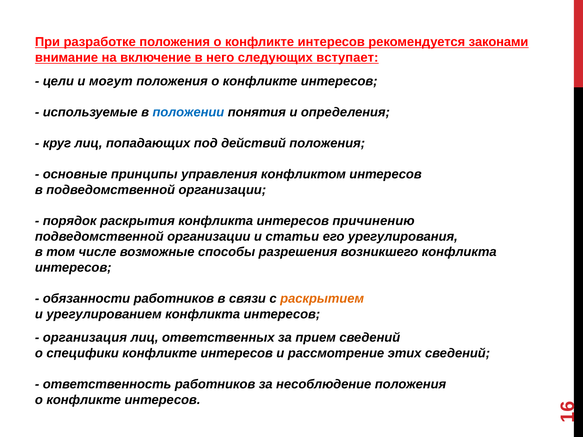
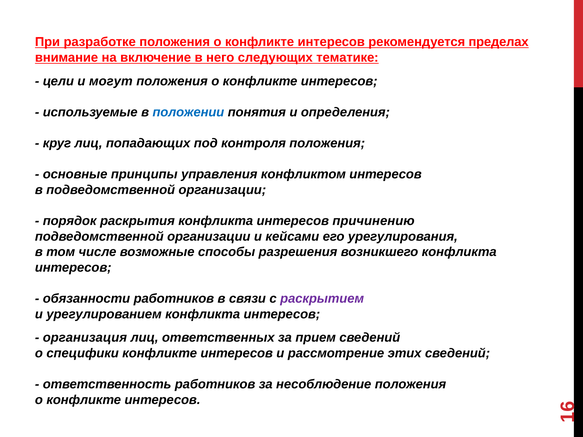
законами: законами -> пределах
вступает: вступает -> тематике
действий: действий -> контроля
статьи: статьи -> кейсами
раскрытием colour: orange -> purple
